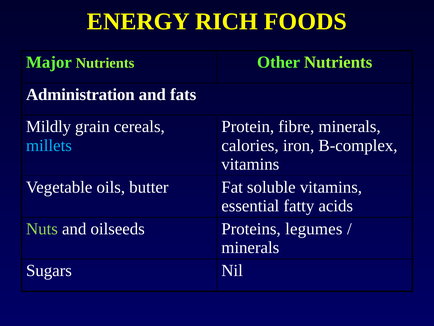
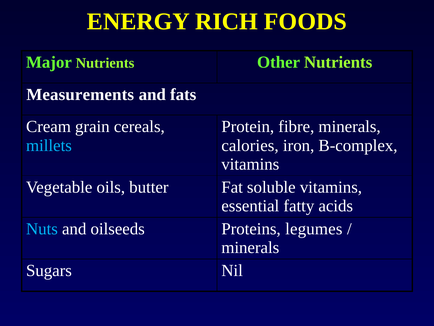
Administration: Administration -> Measurements
Mildly: Mildly -> Cream
Nuts colour: light green -> light blue
